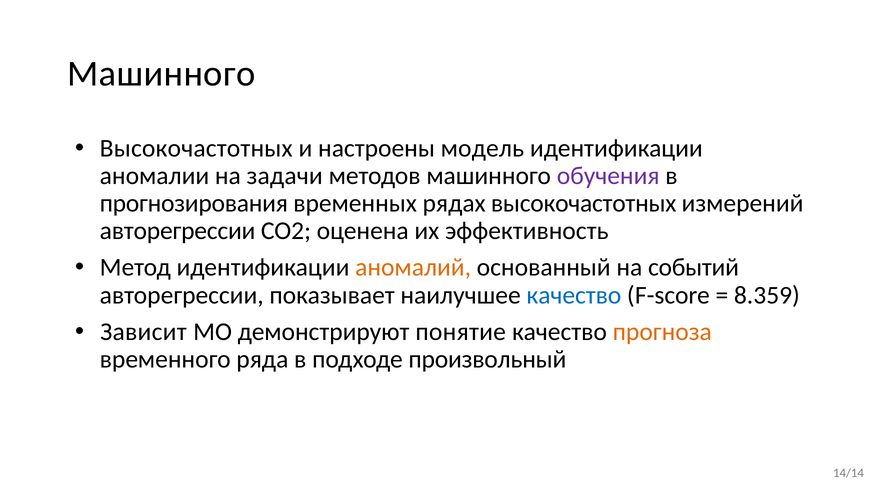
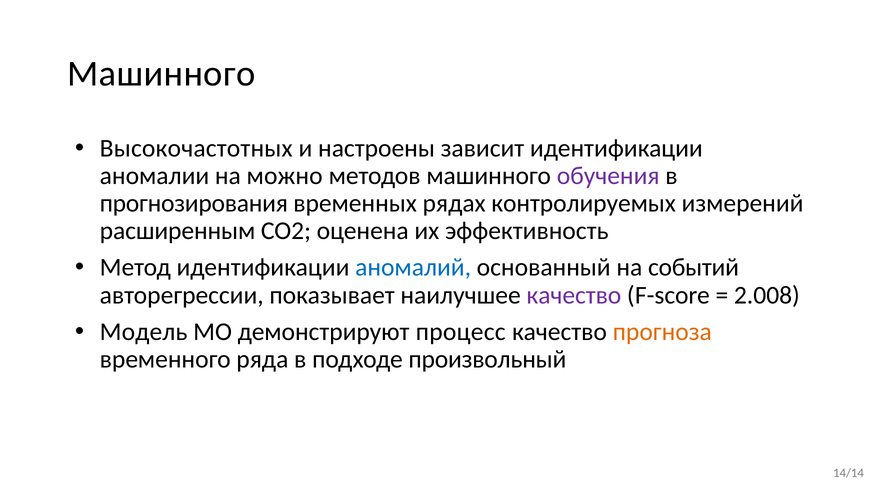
модель: модель -> зависит
задачи: задачи -> можно
рядах высокочастотных: высокочастотных -> контролируемых
авторегрессии at (178, 231): авторегрессии -> расширенным
аномалий colour: orange -> blue
качество at (574, 295) colour: blue -> purple
8.359: 8.359 -> 2.008
Зависит: Зависит -> Модель
понятие: понятие -> процесс
